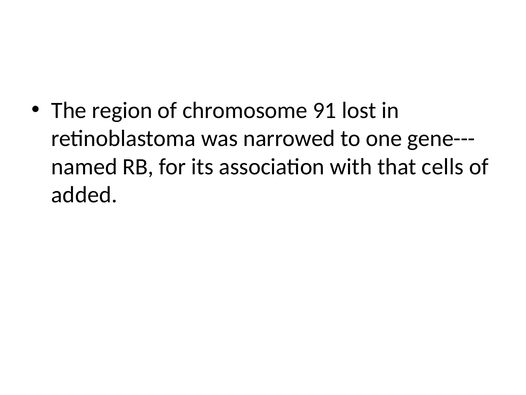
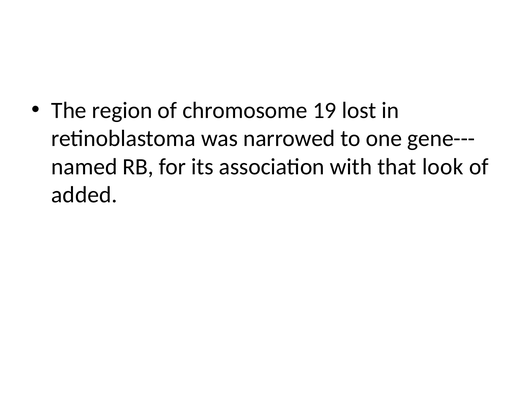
91: 91 -> 19
cells: cells -> look
